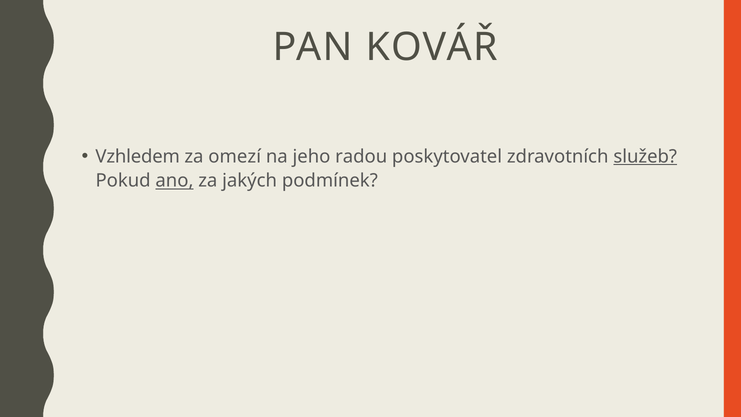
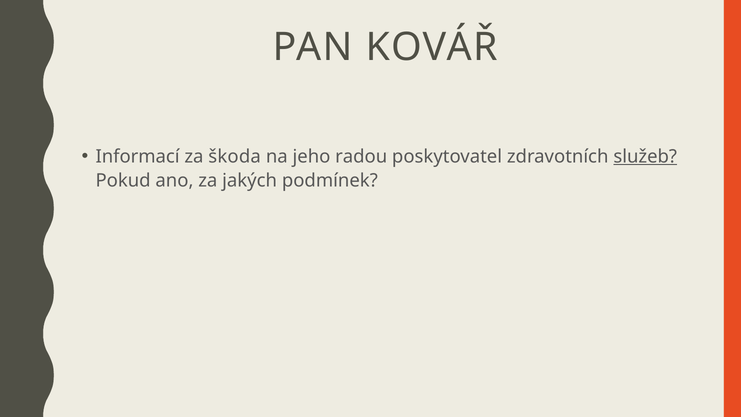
Vzhledem: Vzhledem -> Informací
omezí: omezí -> škoda
ano underline: present -> none
